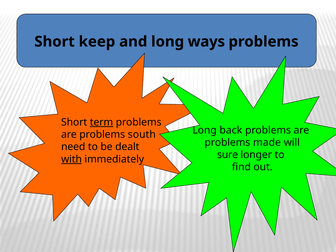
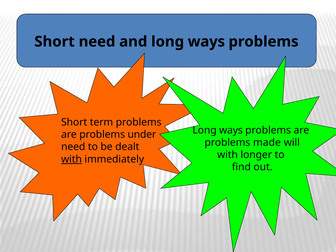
Short keep: keep -> need
term underline: present -> none
back at (231, 130): back -> ways
south: south -> under
sure at (228, 155): sure -> with
